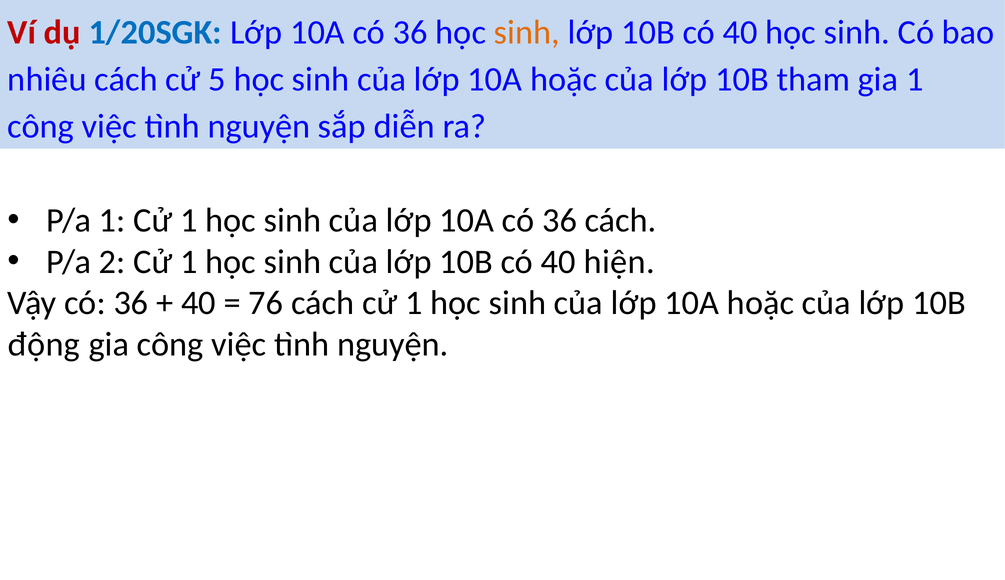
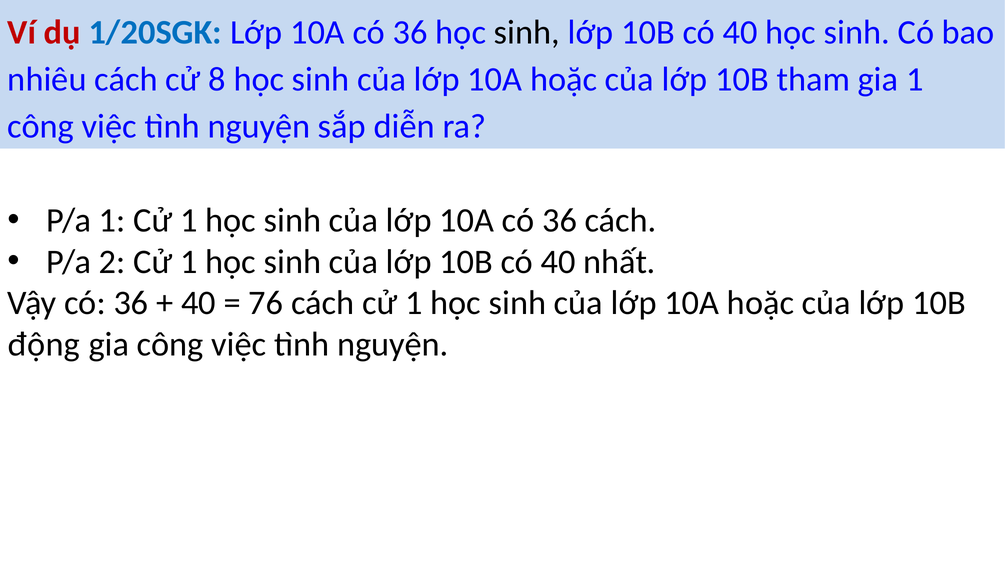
sinh at (527, 33) colour: orange -> black
5: 5 -> 8
hiện: hiện -> nhất
